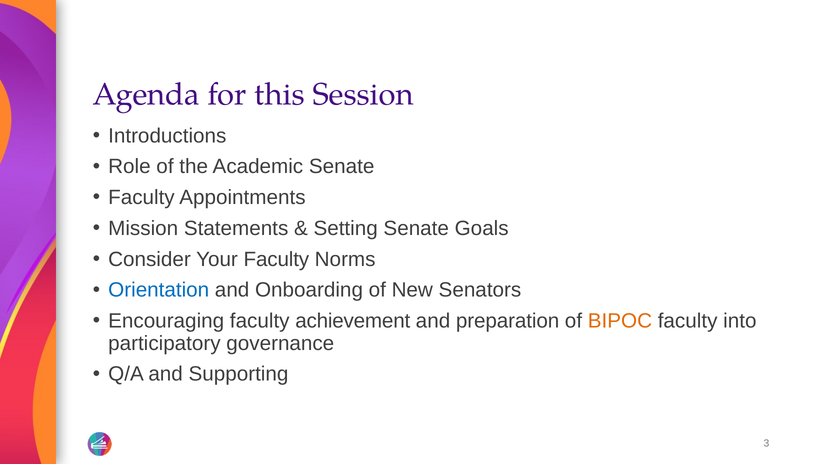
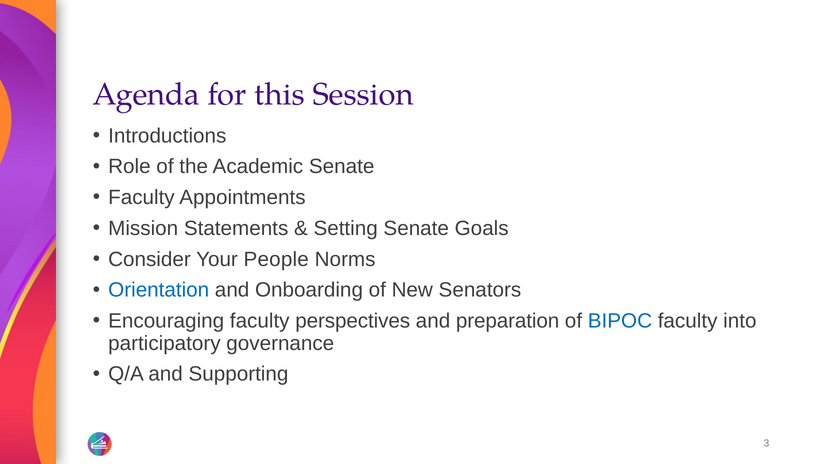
Your Faculty: Faculty -> People
achievement: achievement -> perspectives
BIPOC colour: orange -> blue
